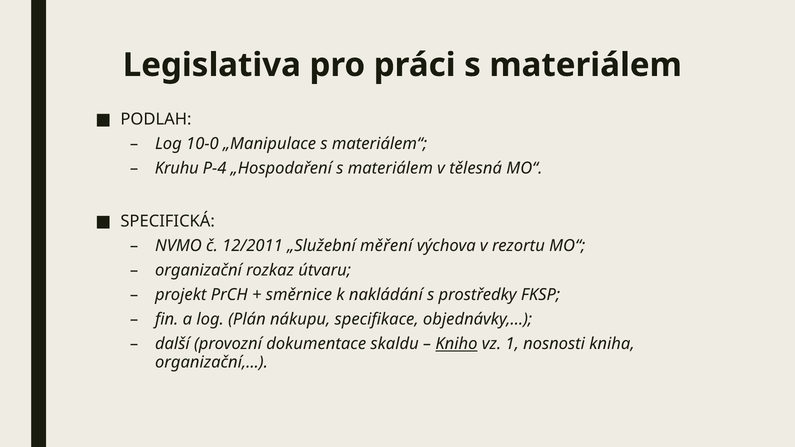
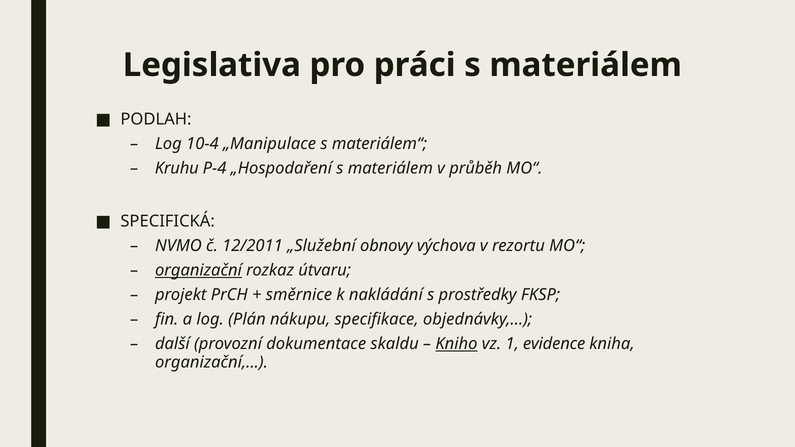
10-0: 10-0 -> 10-4
tělesná: tělesná -> průběh
měření: měření -> obnovy
organizační at (198, 270) underline: none -> present
nosnosti: nosnosti -> evidence
